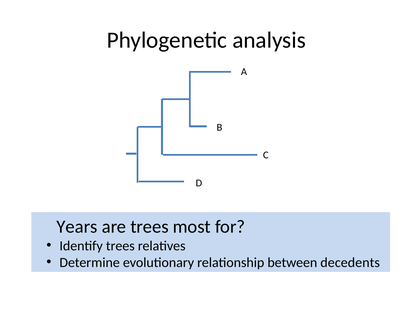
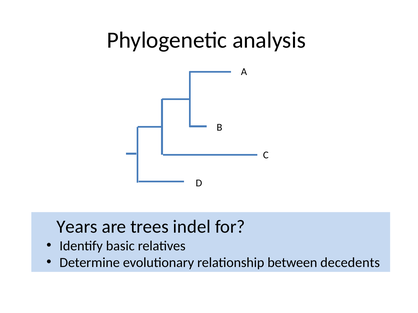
most: most -> indel
Identify trees: trees -> basic
